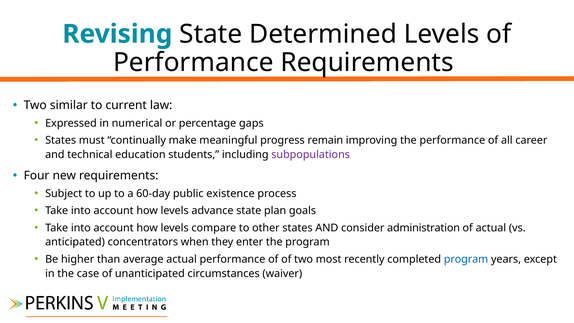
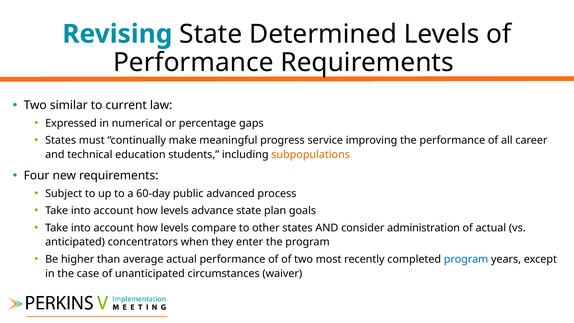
remain: remain -> service
subpopulations colour: purple -> orange
existence: existence -> advanced
